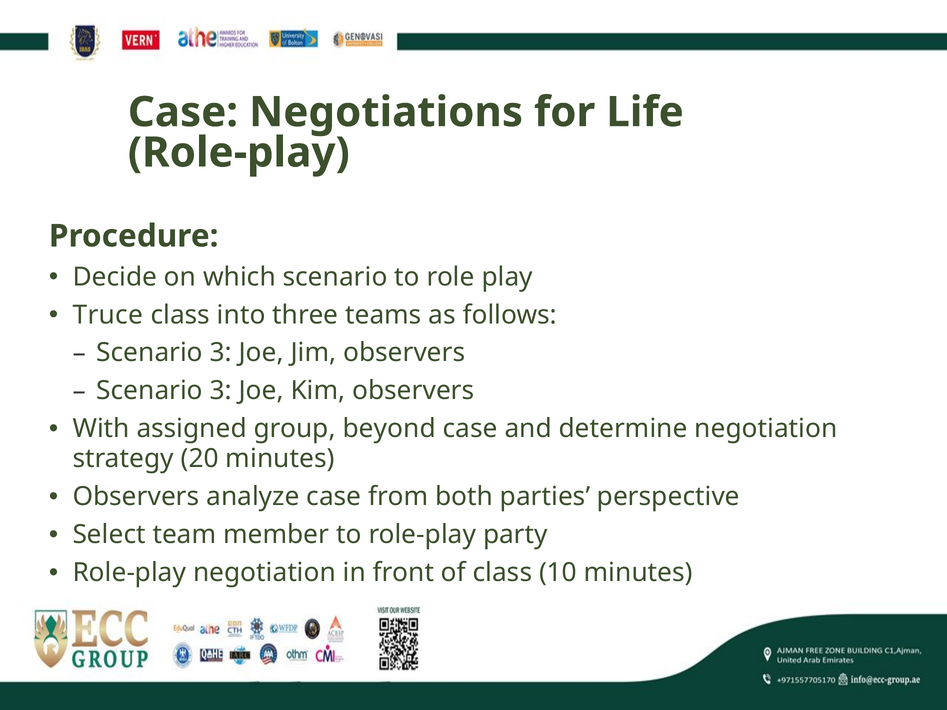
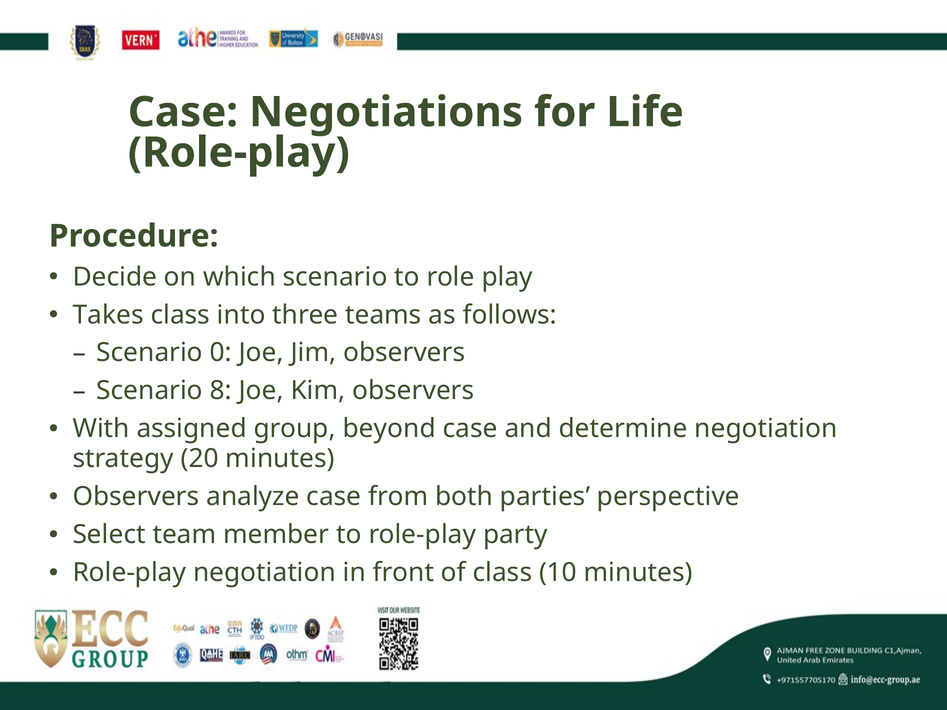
Truce: Truce -> Takes
3 at (221, 353): 3 -> 0
3 at (221, 391): 3 -> 8
